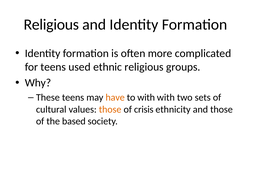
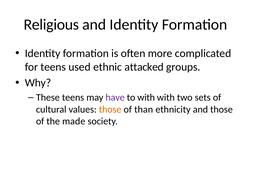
ethnic religious: religious -> attacked
have colour: orange -> purple
crisis: crisis -> than
based: based -> made
